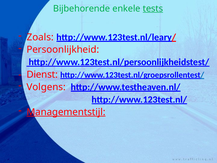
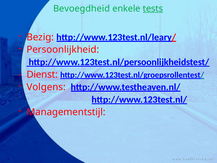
Bijbehorende: Bijbehorende -> Bevoegdheid
Zoals: Zoals -> Bezig
Managementstijl underline: present -> none
